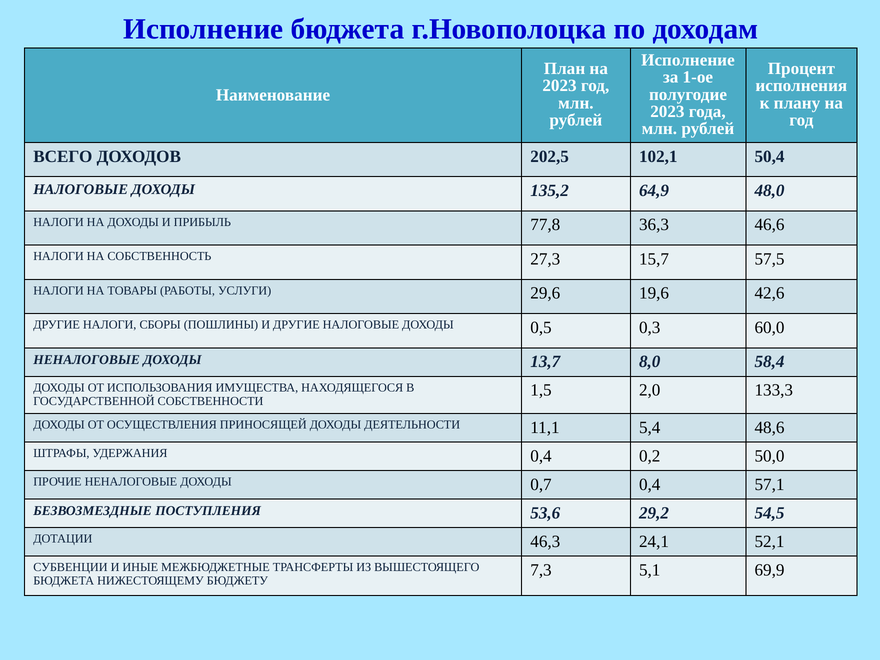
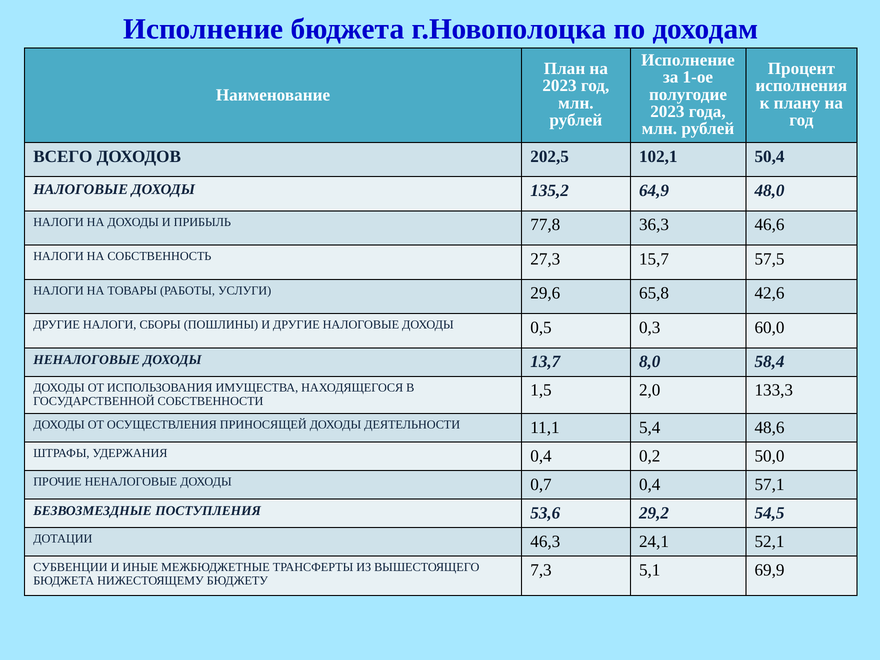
19,6: 19,6 -> 65,8
